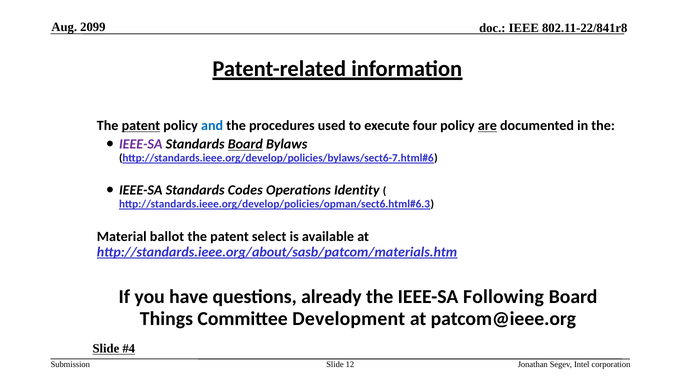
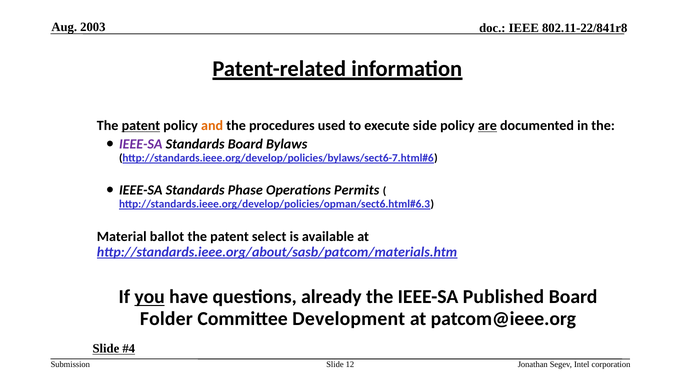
2099: 2099 -> 2003
and colour: blue -> orange
four: four -> side
Board at (245, 144) underline: present -> none
Codes: Codes -> Phase
Identity: Identity -> Permits
you underline: none -> present
Following: Following -> Published
Things: Things -> Folder
